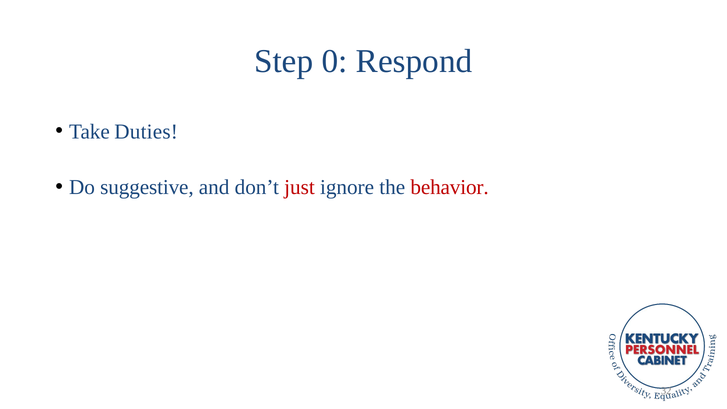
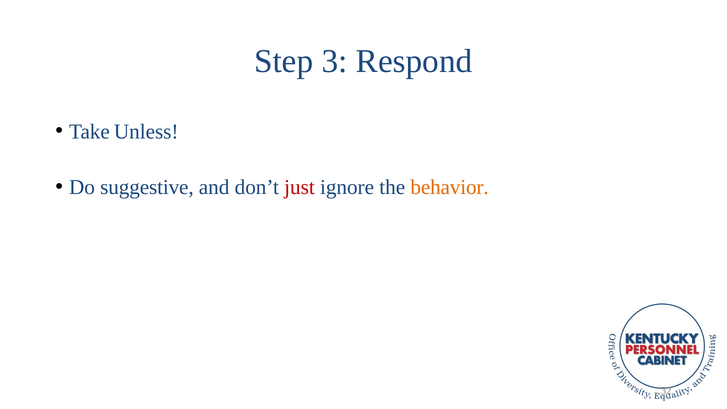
0: 0 -> 3
Duties: Duties -> Unless
behavior colour: red -> orange
